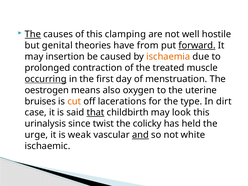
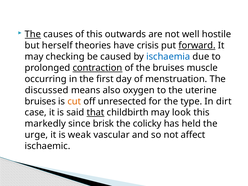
clamping: clamping -> outwards
genital: genital -> herself
from: from -> crisis
insertion: insertion -> checking
ischaemia colour: orange -> blue
contraction underline: none -> present
the treated: treated -> bruises
occurring underline: present -> none
oestrogen: oestrogen -> discussed
lacerations: lacerations -> unresected
urinalysis: urinalysis -> markedly
twist: twist -> brisk
and underline: present -> none
white: white -> affect
